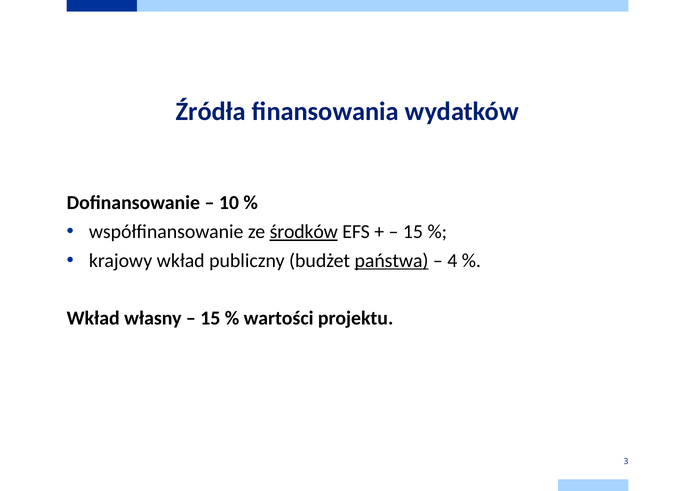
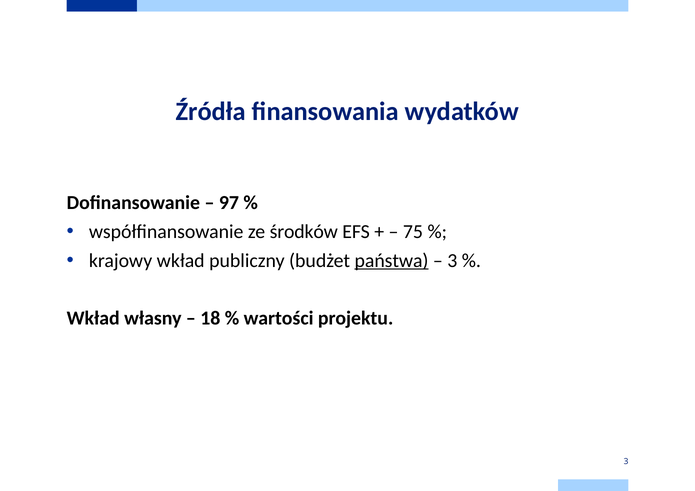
10: 10 -> 97
środków underline: present -> none
15 at (413, 232): 15 -> 75
4 at (452, 261): 4 -> 3
15 at (210, 319): 15 -> 18
